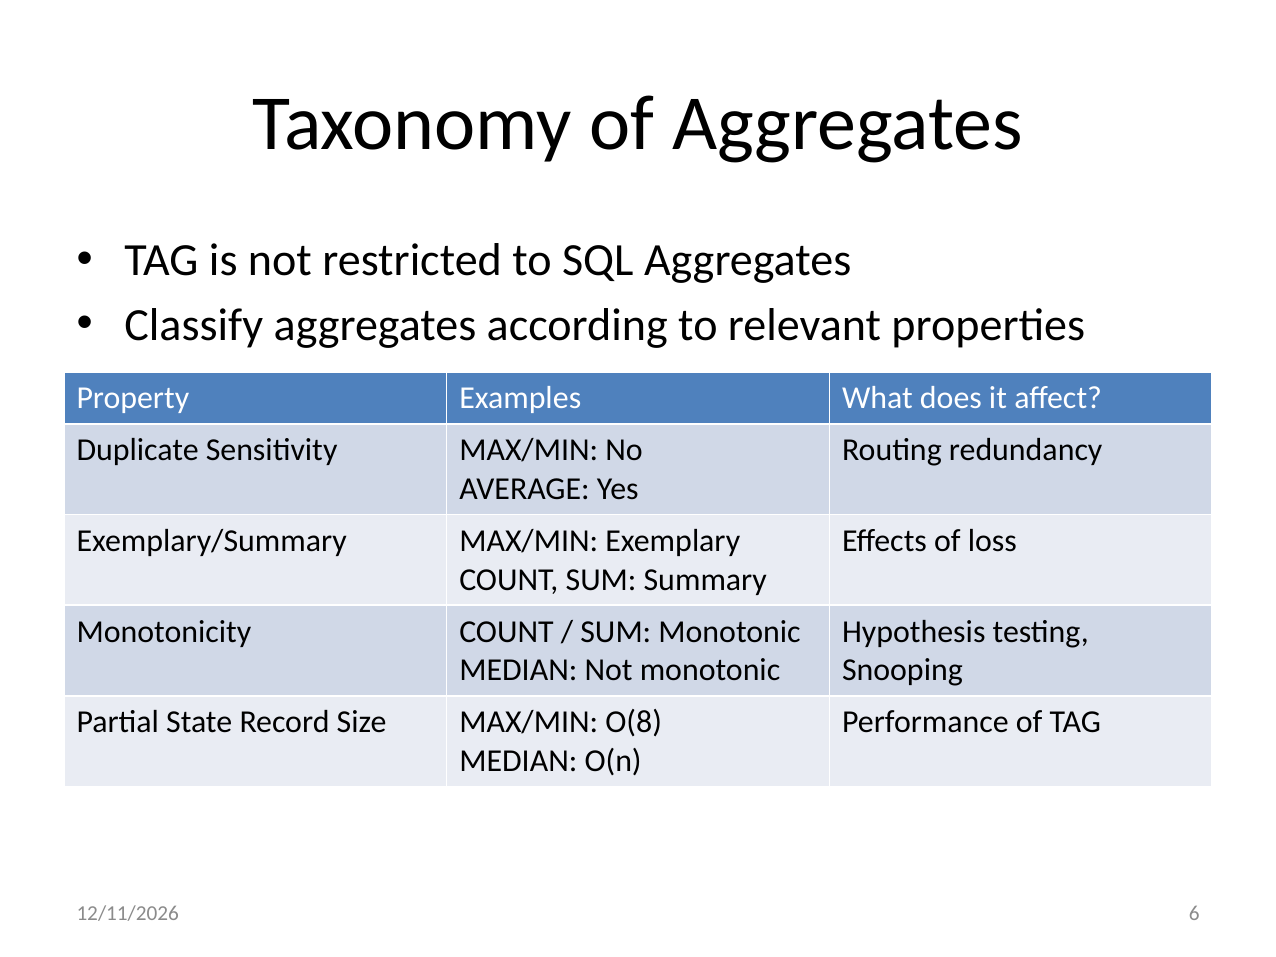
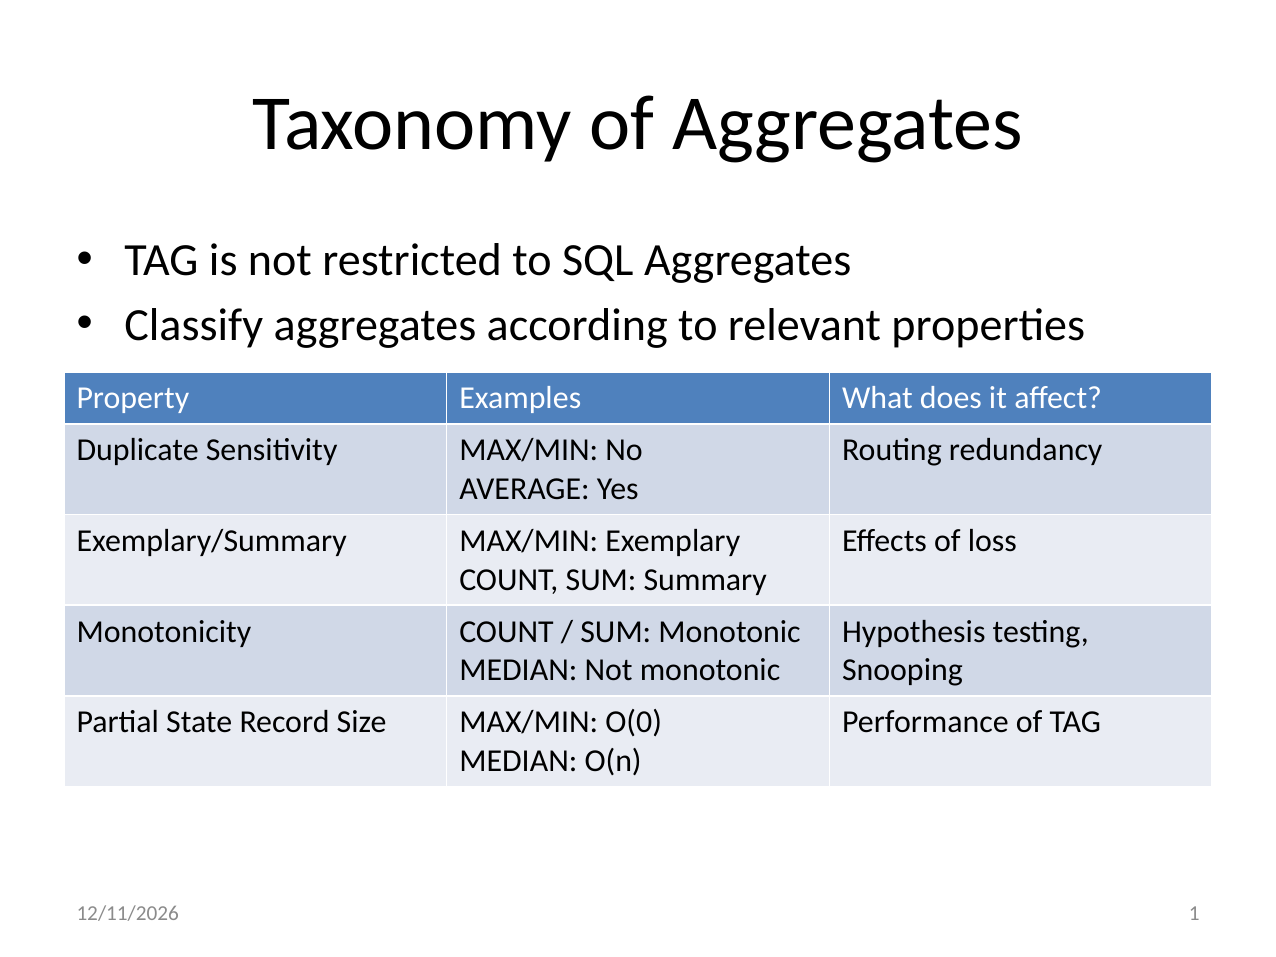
O(8: O(8 -> O(0
6: 6 -> 1
